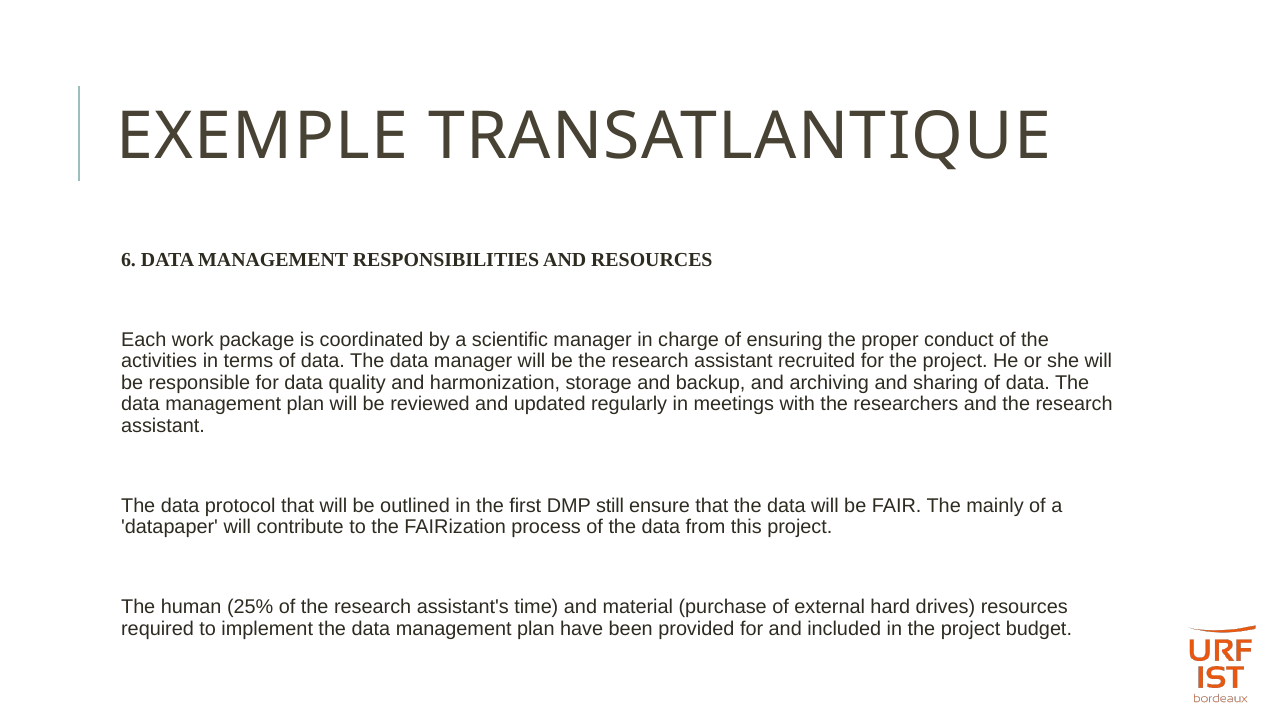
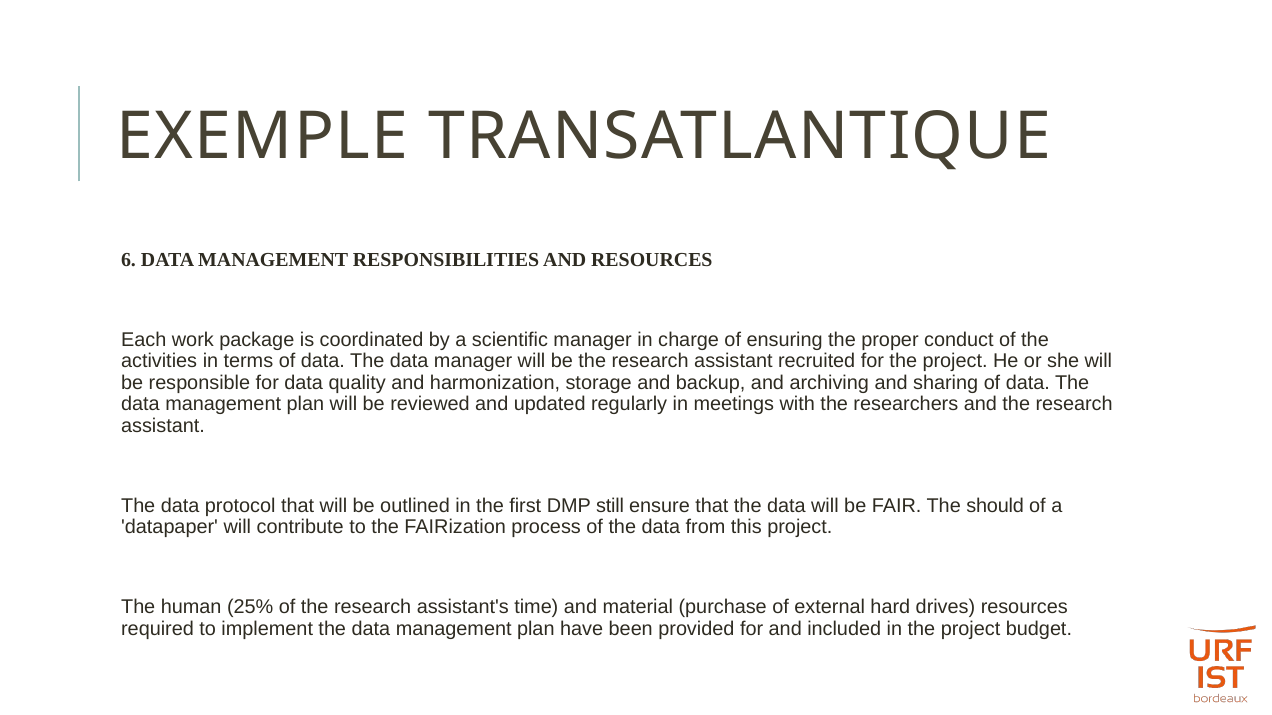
mainly: mainly -> should
